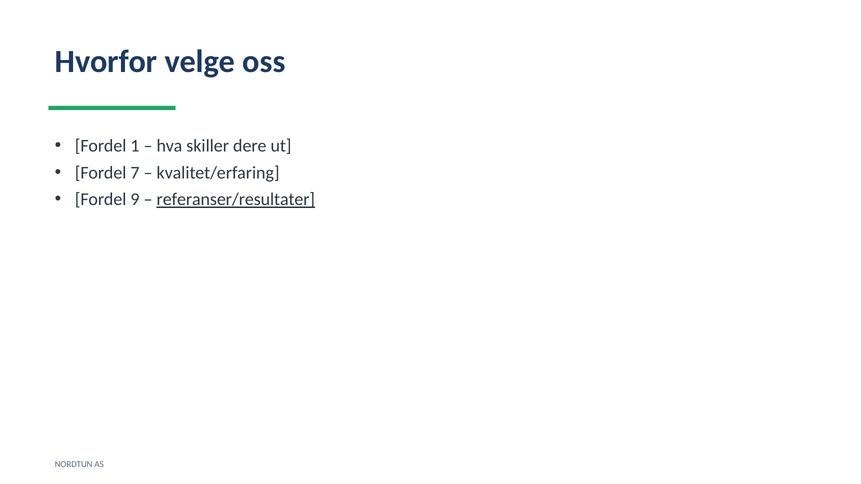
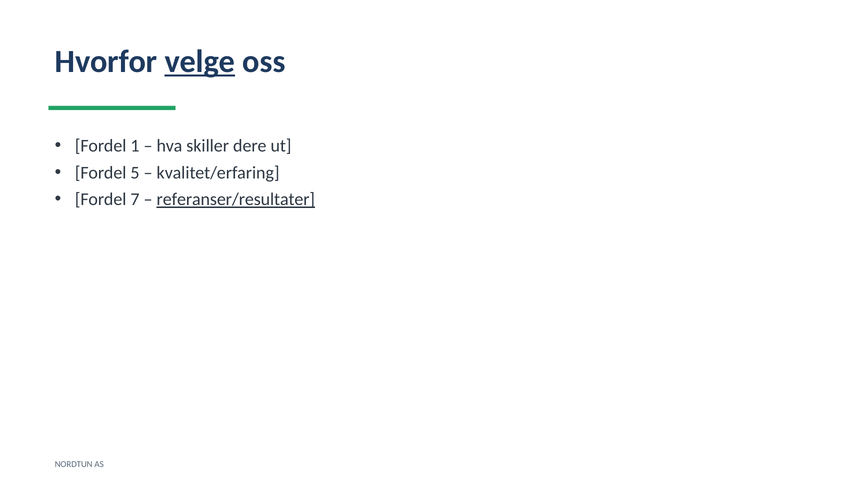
velge underline: none -> present
7: 7 -> 5
9: 9 -> 7
